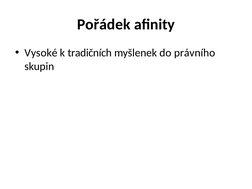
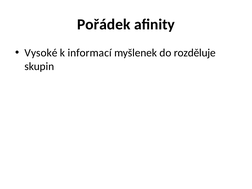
tradičních: tradičních -> informací
právního: právního -> rozděluje
